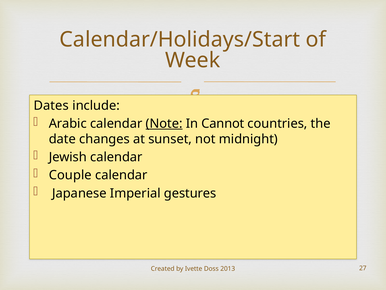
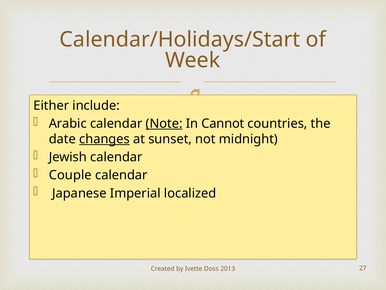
Dates: Dates -> Either
changes underline: none -> present
gestures: gestures -> localized
